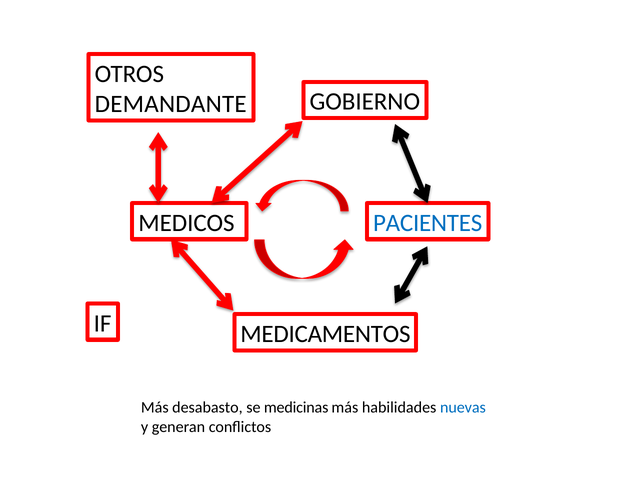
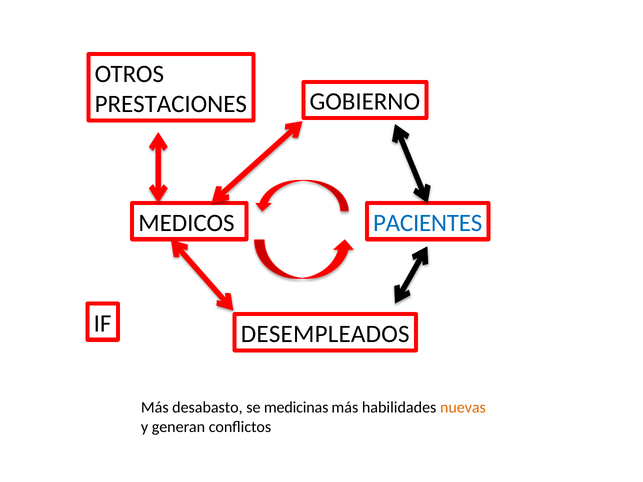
DEMANDANTE: DEMANDANTE -> PRESTACIONES
MEDICAMENTOS: MEDICAMENTOS -> DESEMPLEADOS
nuevas colour: blue -> orange
